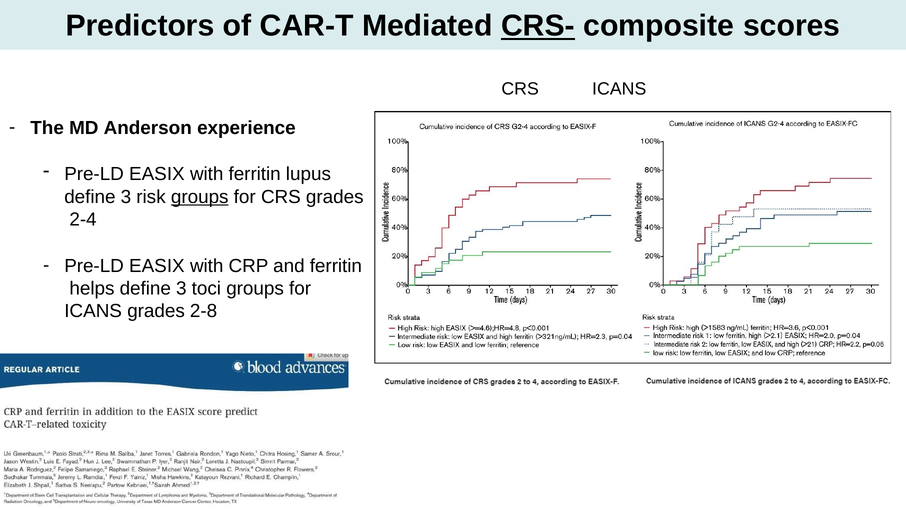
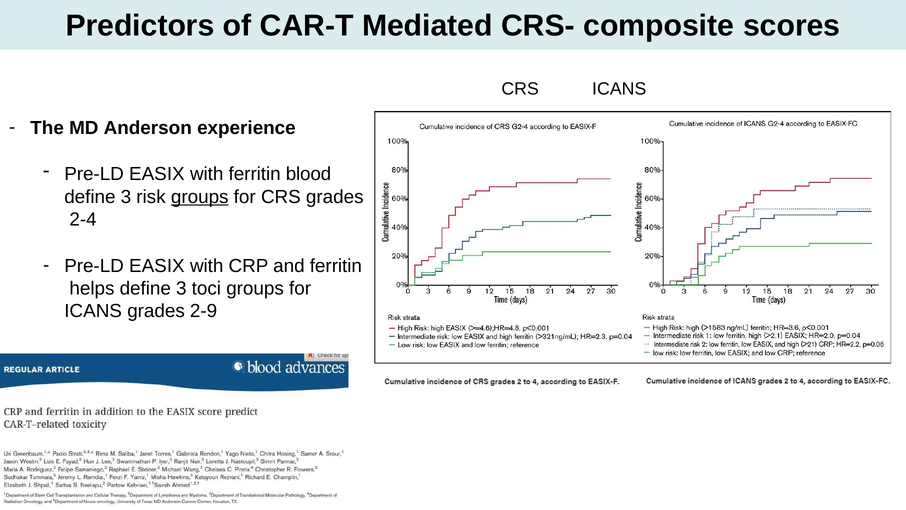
CRS- underline: present -> none
lupus: lupus -> blood
2-8: 2-8 -> 2-9
